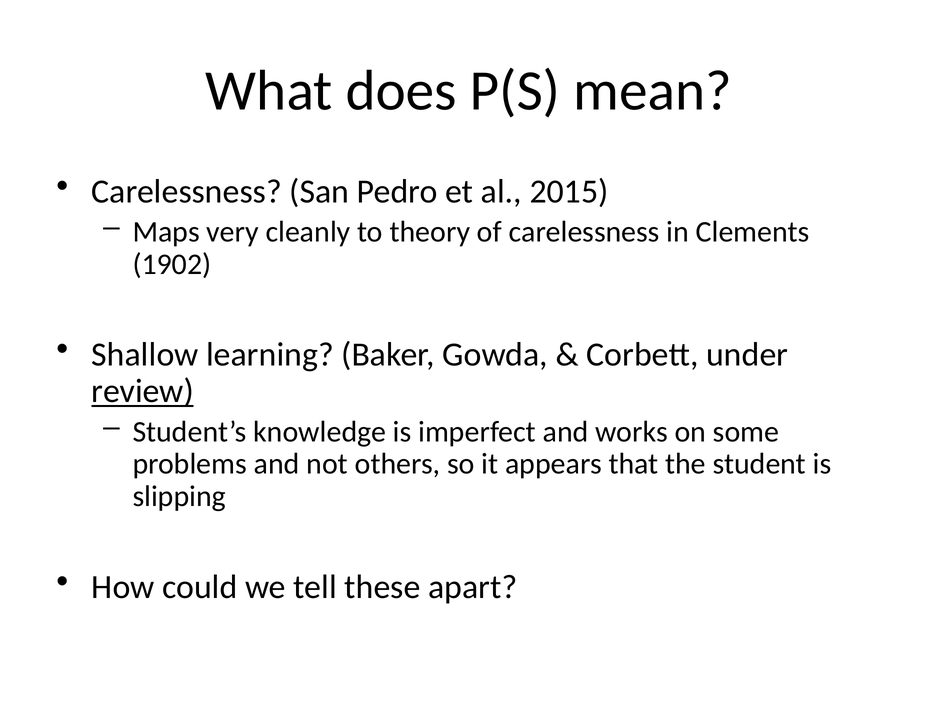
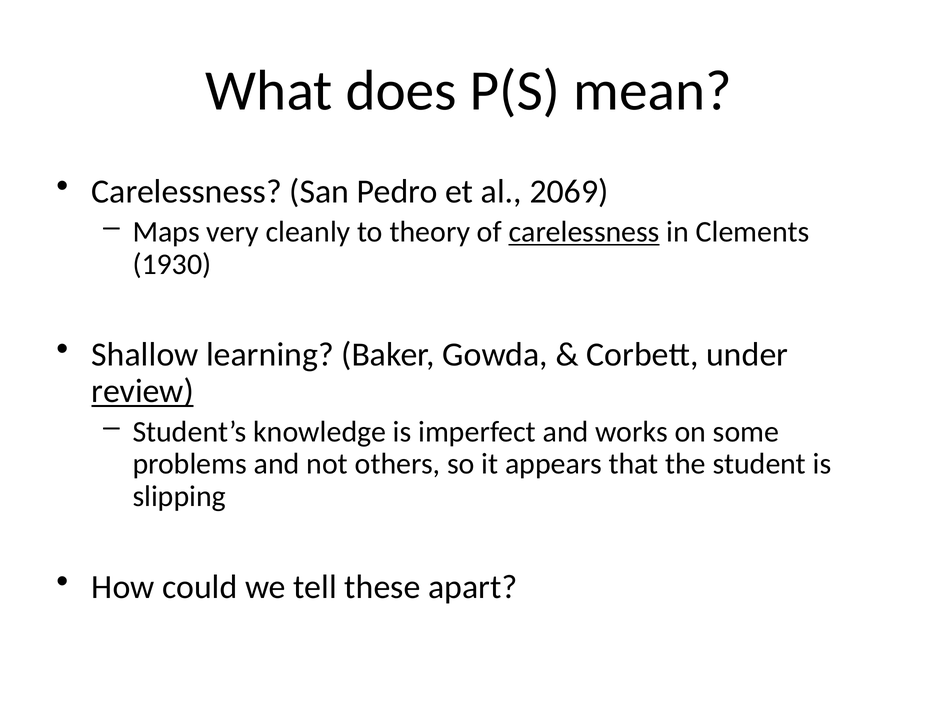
2015: 2015 -> 2069
carelessness at (584, 232) underline: none -> present
1902: 1902 -> 1930
